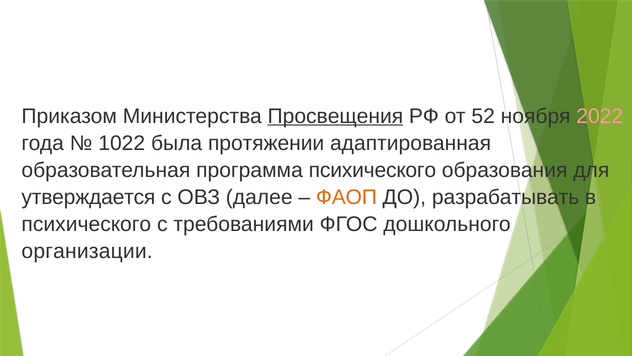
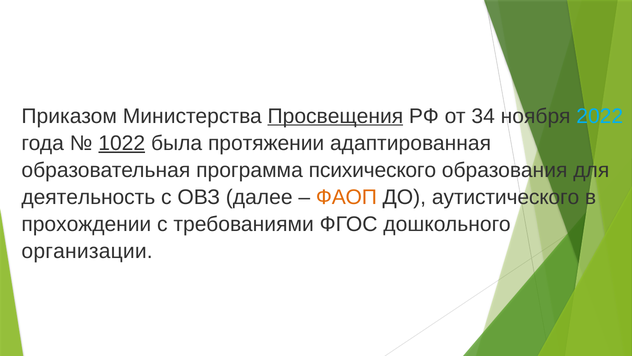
52: 52 -> 34
2022 colour: pink -> light blue
1022 underline: none -> present
утверждается: утверждается -> деятельность
разрабатывать: разрабатывать -> аутистического
психического at (86, 224): психического -> прохождении
